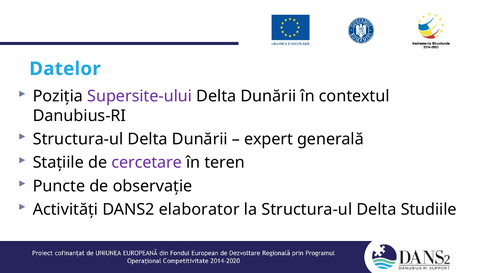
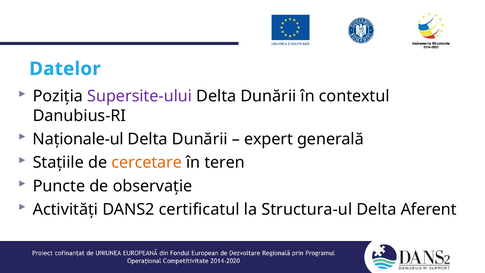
Structura-ul at (78, 139): Structura-ul -> Naționale-ul
cercetare colour: purple -> orange
elaborator: elaborator -> certificatul
Studiile: Studiile -> Aferent
